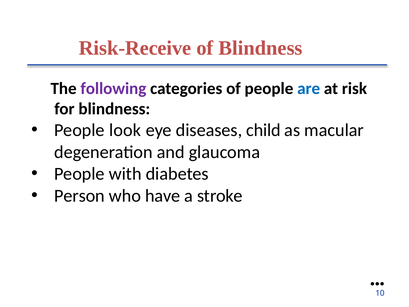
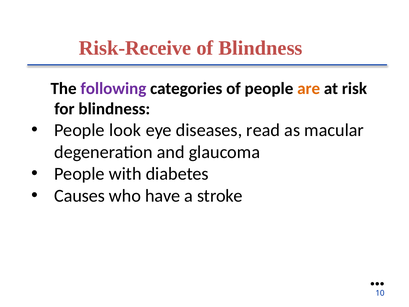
are colour: blue -> orange
child: child -> read
Person: Person -> Causes
